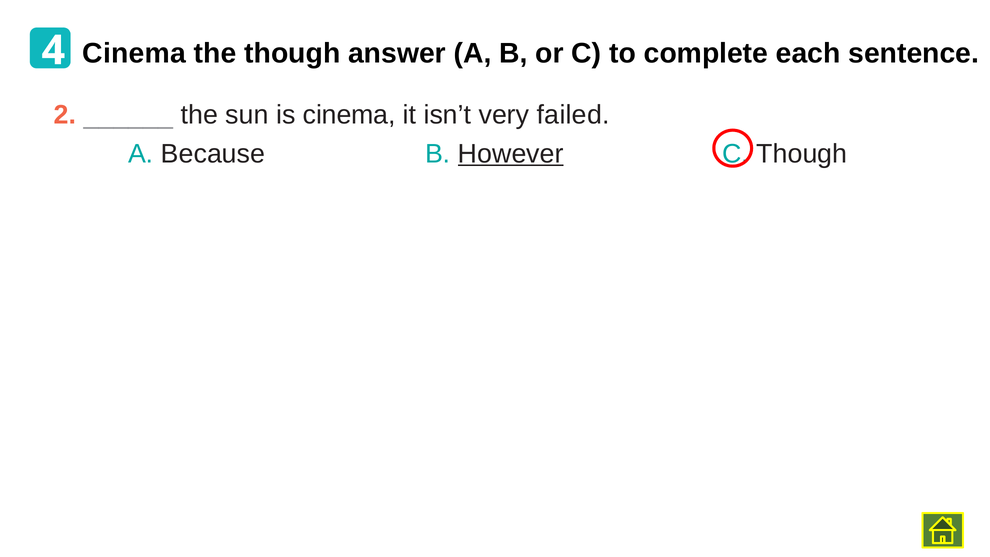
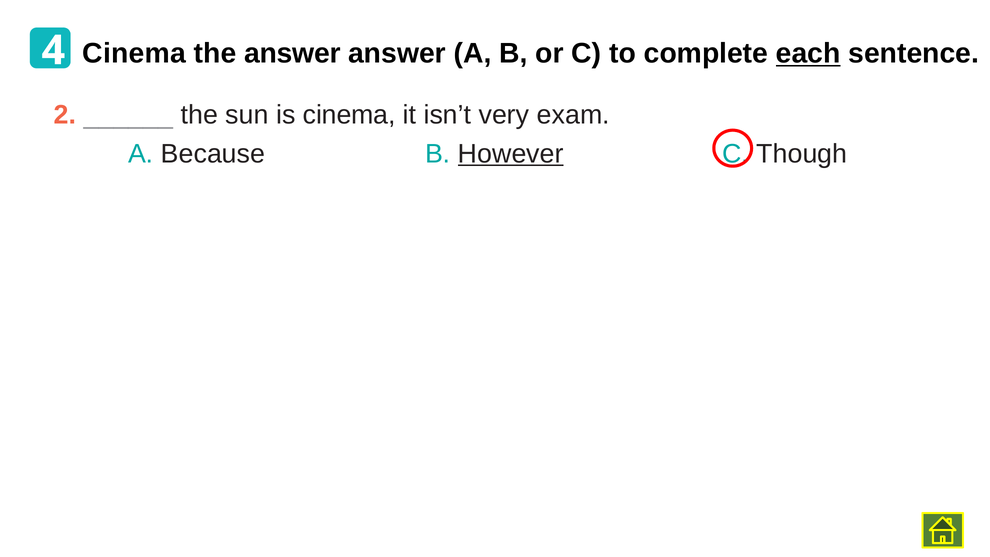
the though: though -> answer
each underline: none -> present
failed: failed -> exam
